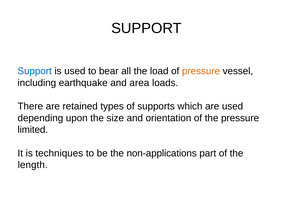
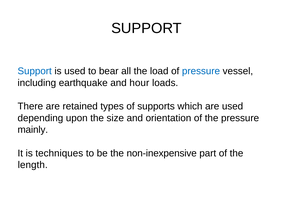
pressure at (201, 71) colour: orange -> blue
area: area -> hour
limited: limited -> mainly
non-applications: non-applications -> non-inexpensive
